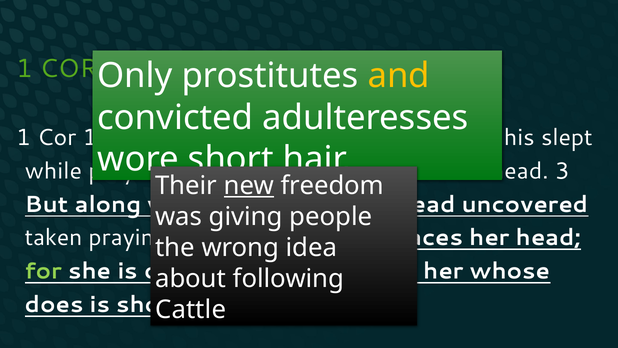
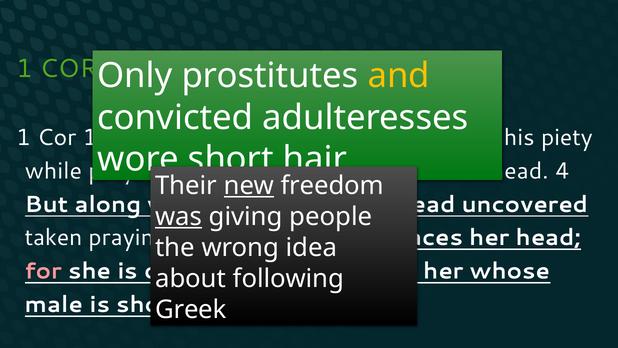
slept: slept -> piety
3: 3 -> 4
was underline: none -> present
for colour: light green -> pink
does: does -> male
Cattle: Cattle -> Greek
